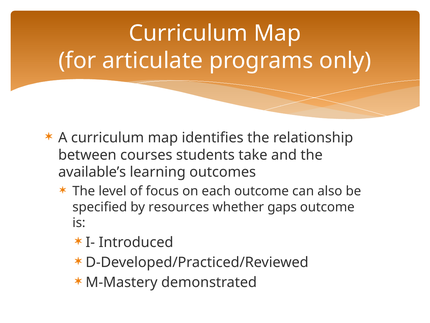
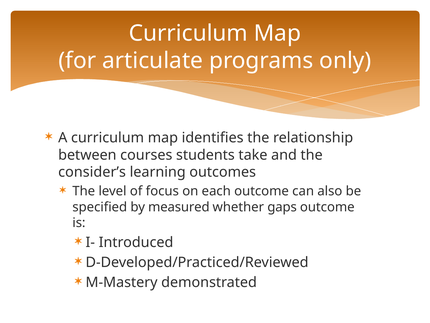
available’s: available’s -> consider’s
resources: resources -> measured
